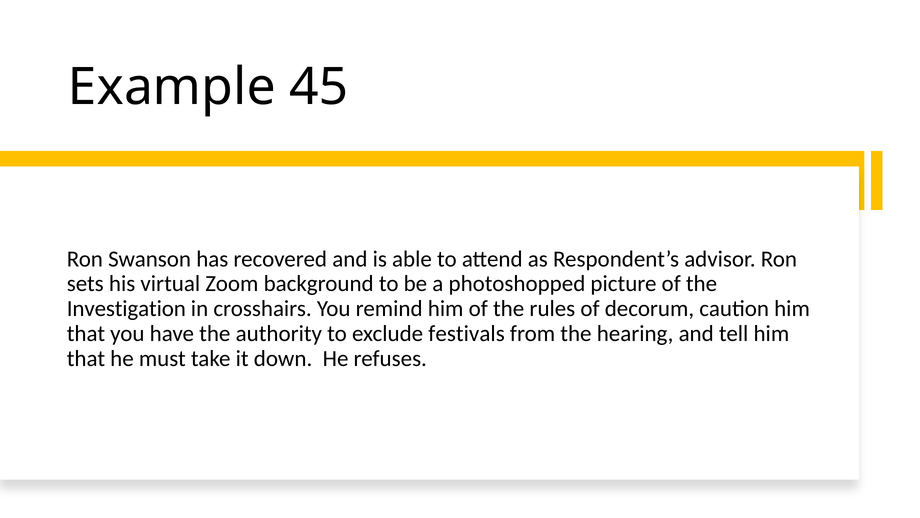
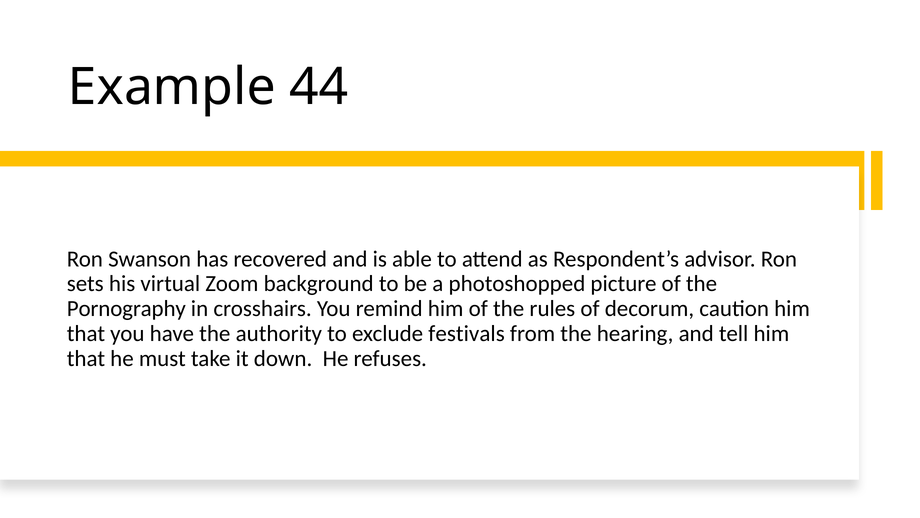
45: 45 -> 44
Investigation: Investigation -> Pornography
